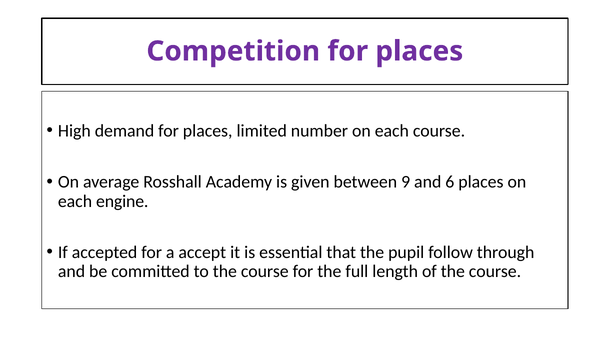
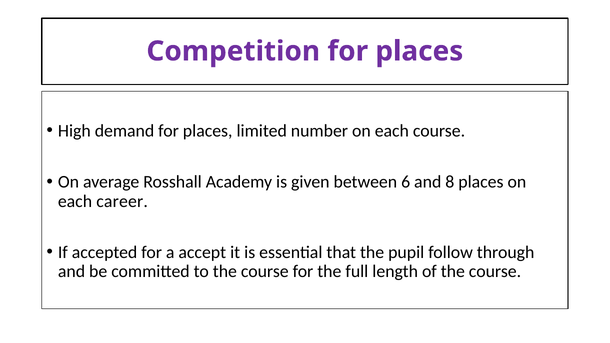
9: 9 -> 6
6: 6 -> 8
engine: engine -> career
